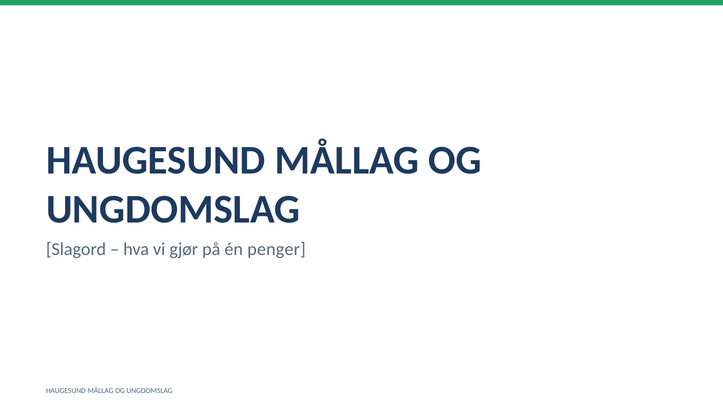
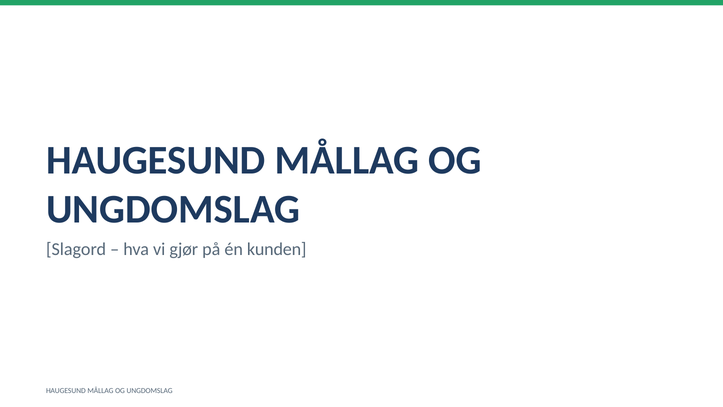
penger: penger -> kunden
